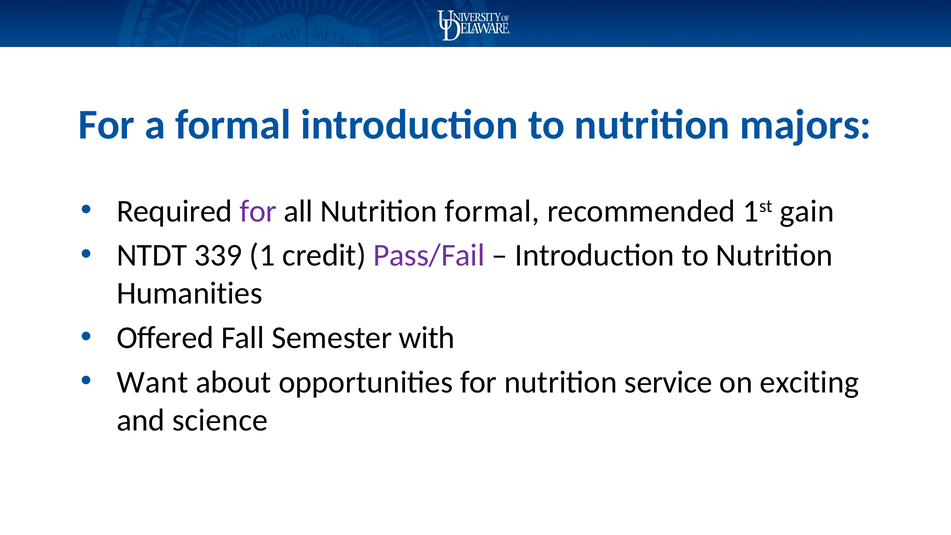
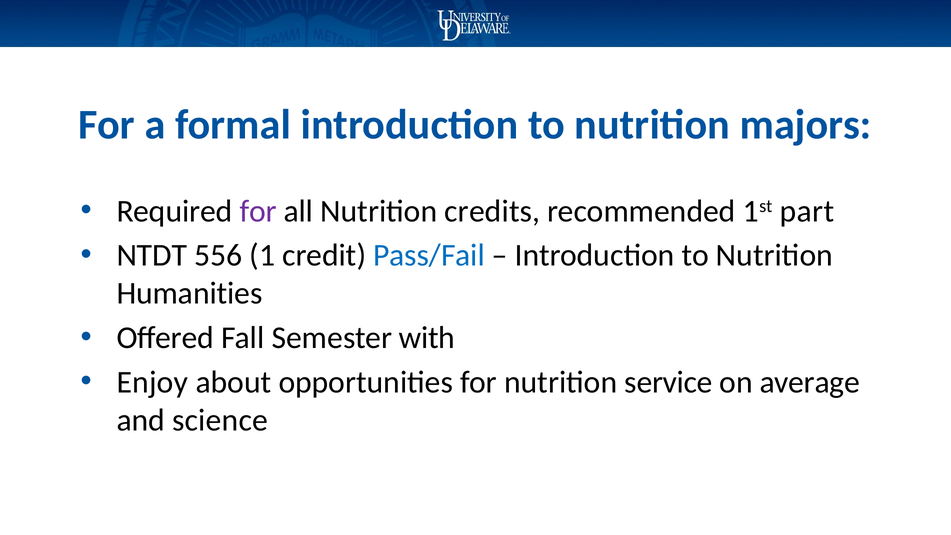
Nutrition formal: formal -> credits
gain: gain -> part
339: 339 -> 556
Pass/Fail colour: purple -> blue
Want: Want -> Enjoy
exciting: exciting -> average
